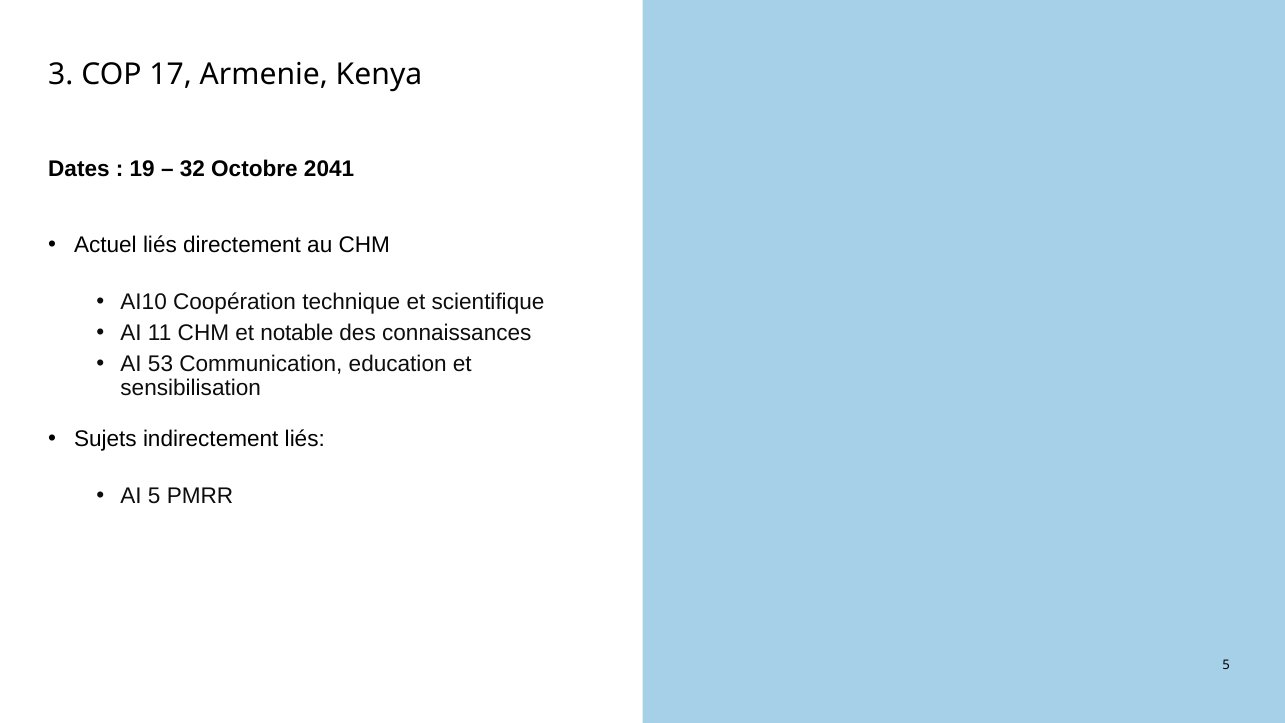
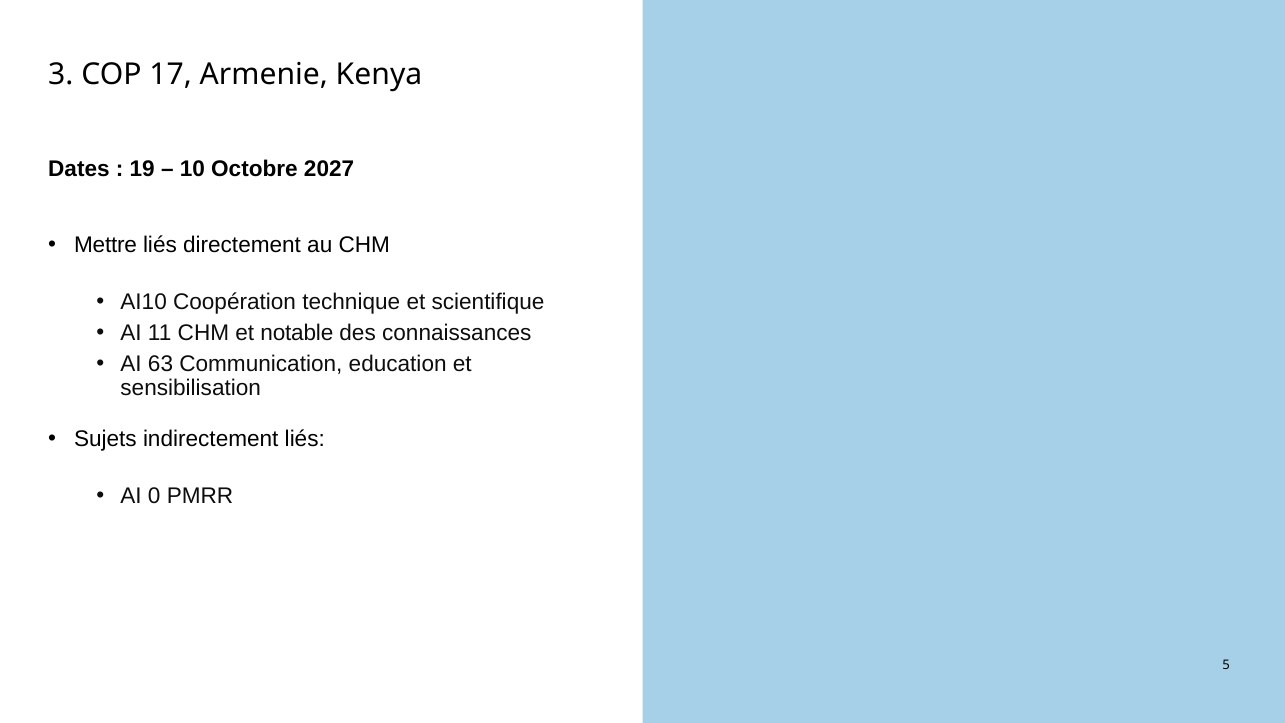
32: 32 -> 10
2041: 2041 -> 2027
Actuel: Actuel -> Mettre
53: 53 -> 63
AI 5: 5 -> 0
